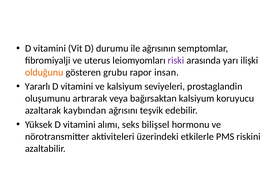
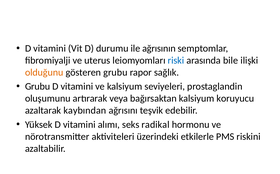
riski colour: purple -> blue
yarı: yarı -> bile
insan: insan -> sağlık
Yararlı at (38, 86): Yararlı -> Grubu
bilişsel: bilişsel -> radikal
